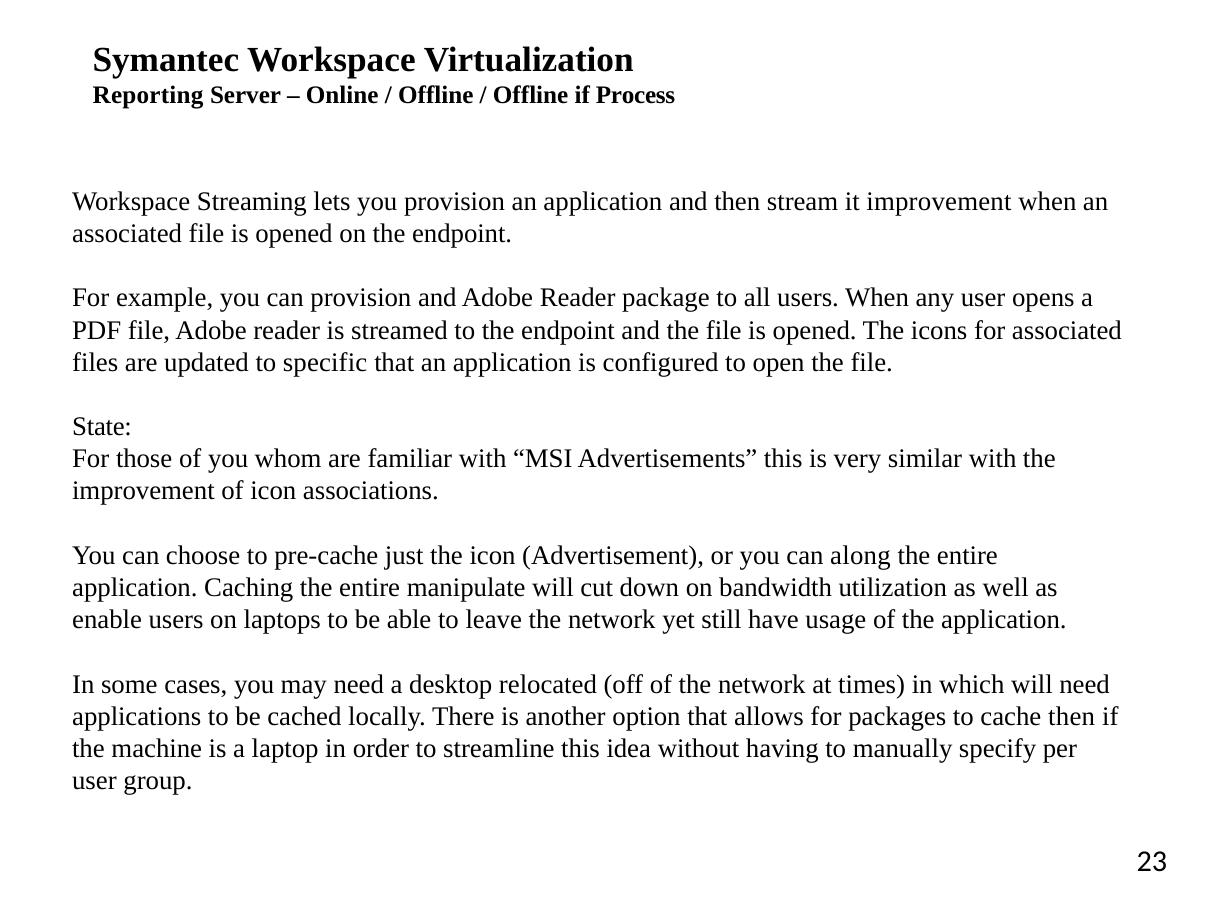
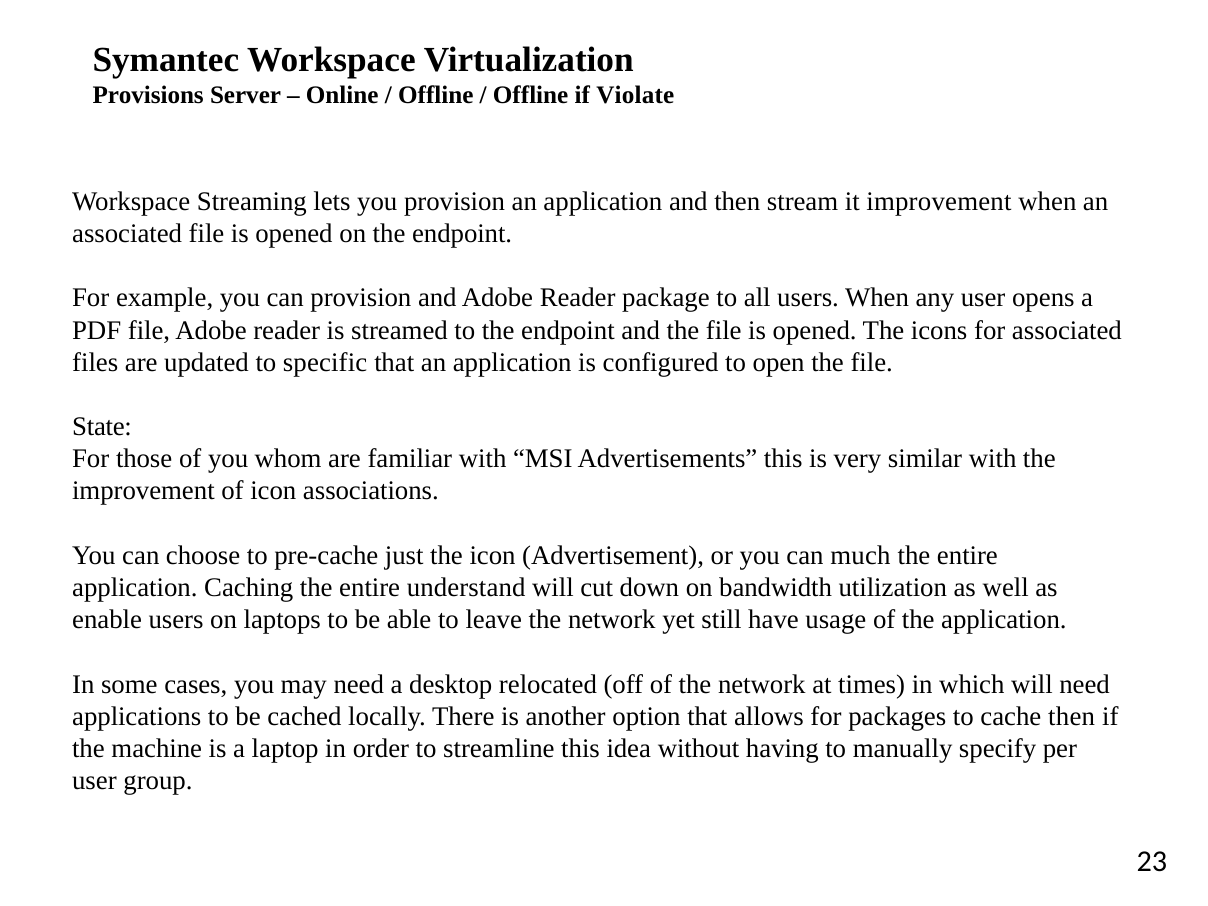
Reporting: Reporting -> Provisions
Process: Process -> Violate
along: along -> much
manipulate: manipulate -> understand
